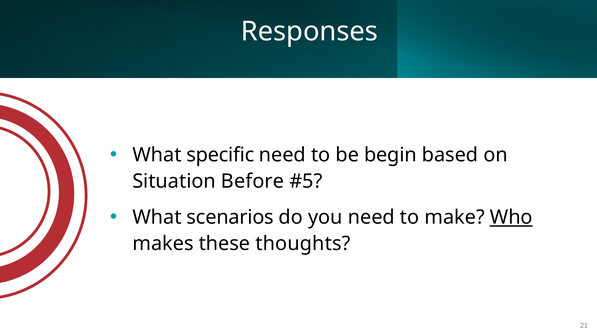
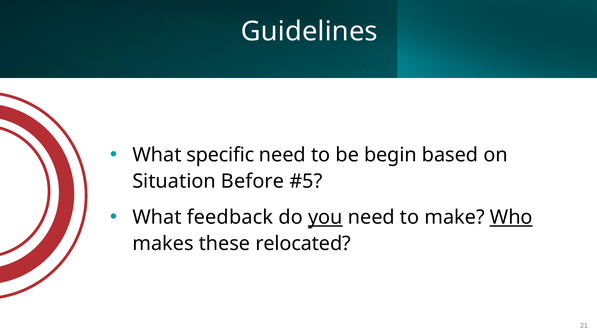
Responses: Responses -> Guidelines
scenarios: scenarios -> feedback
you underline: none -> present
thoughts: thoughts -> relocated
